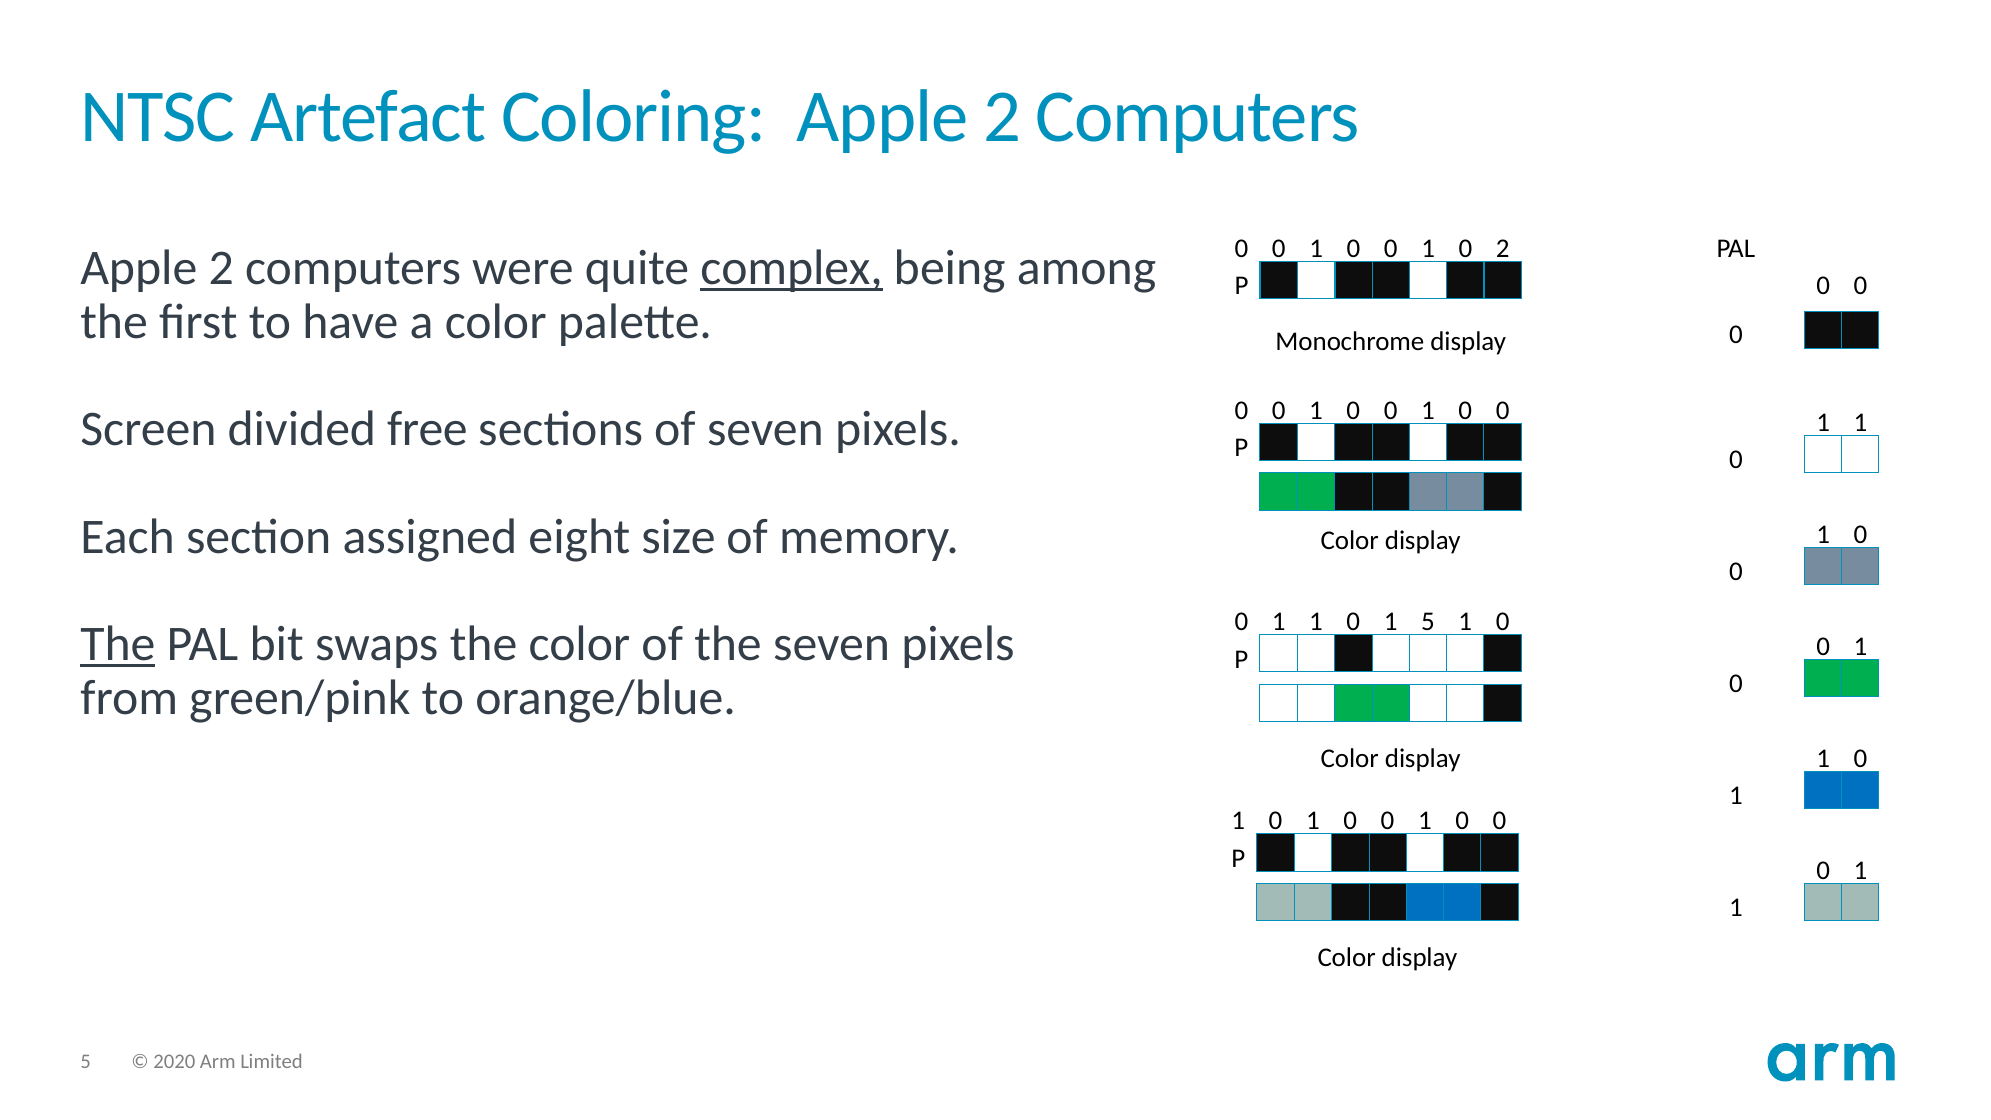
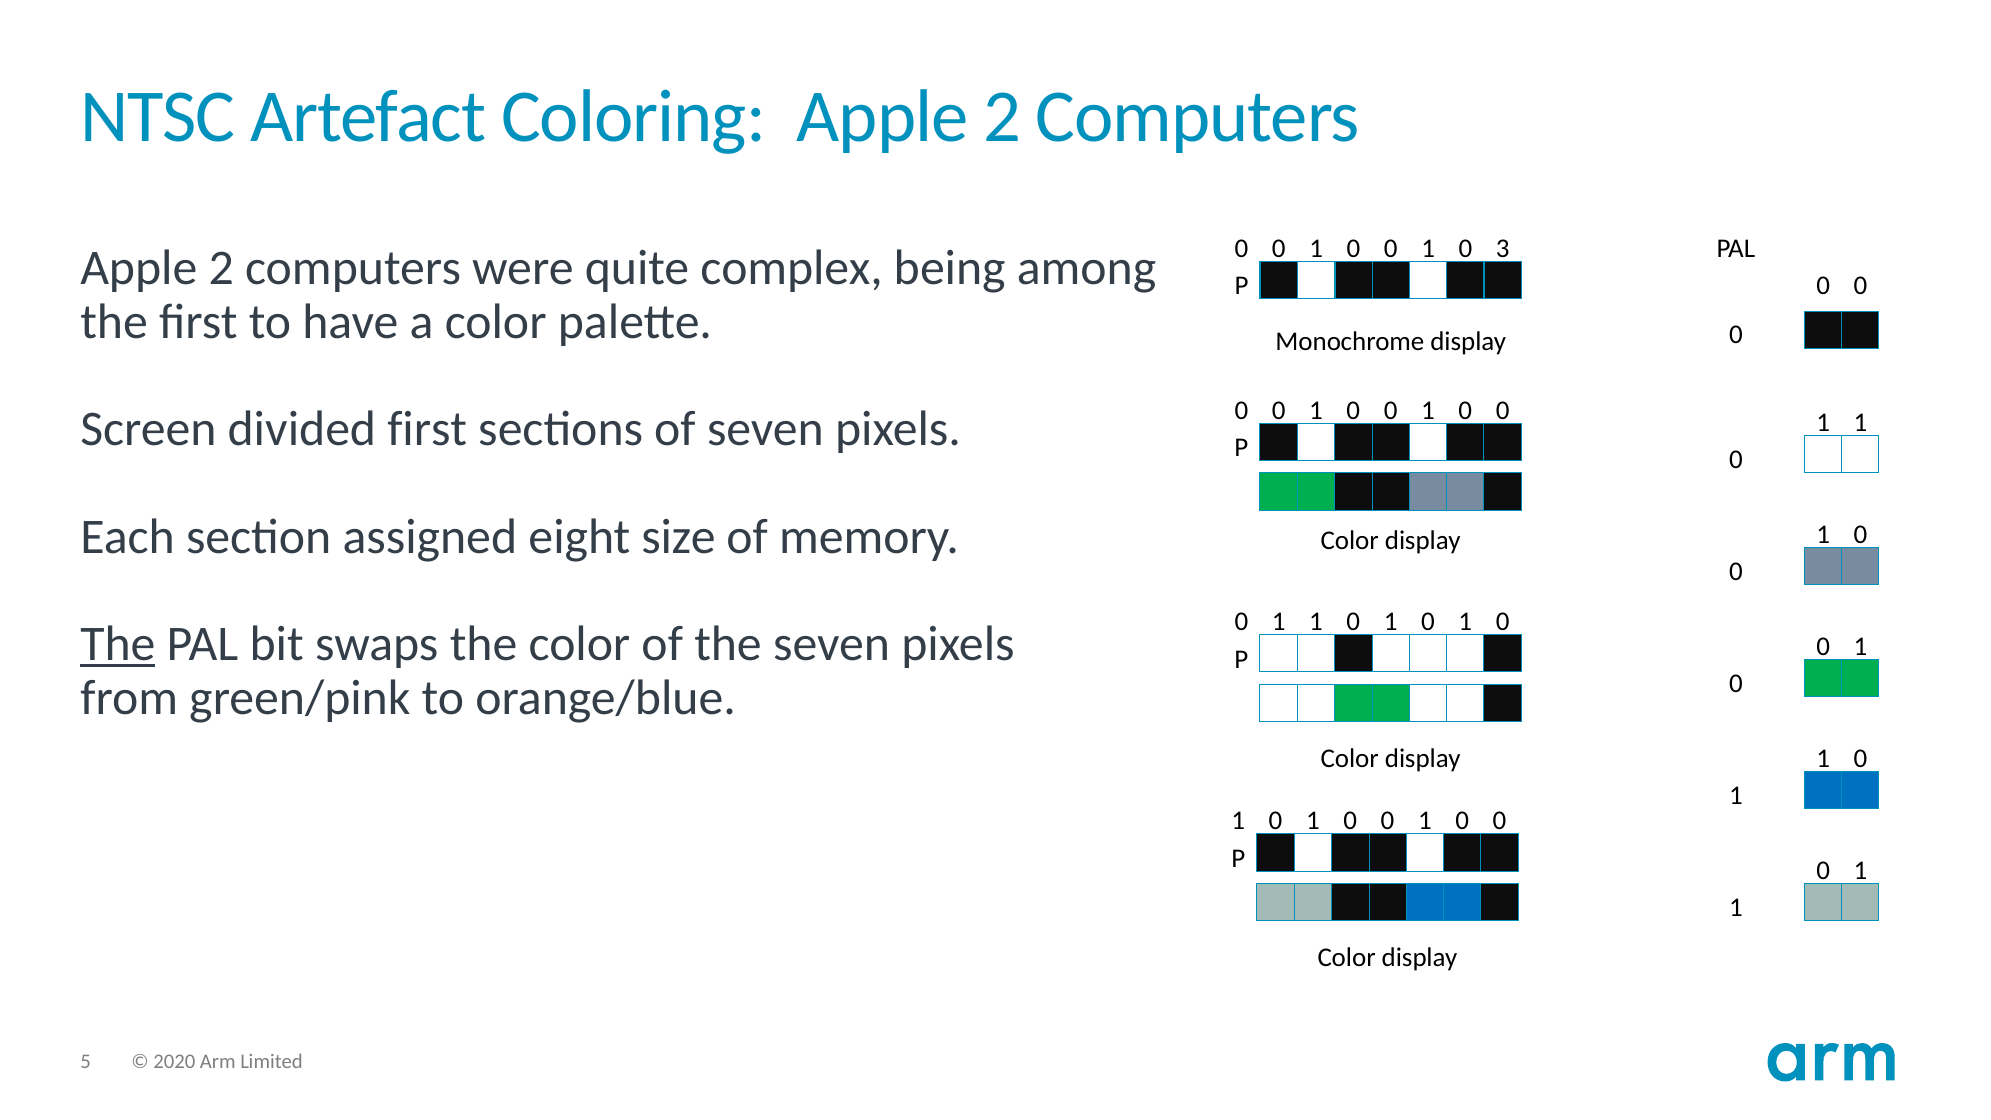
0 2: 2 -> 3
complex underline: present -> none
divided free: free -> first
5 at (1428, 622): 5 -> 0
